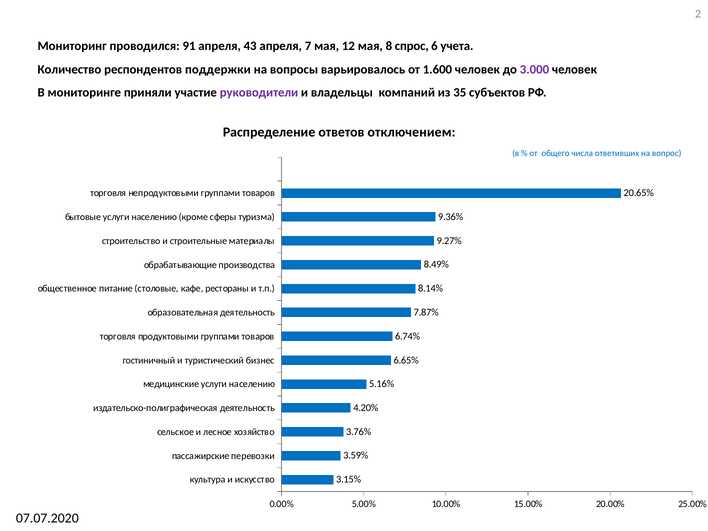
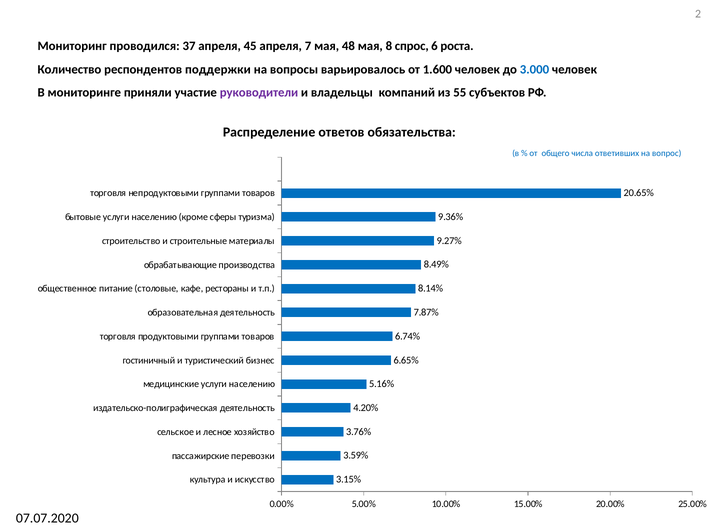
91: 91 -> 37
43: 43 -> 45
12: 12 -> 48
учета: учета -> роста
3.000 colour: purple -> blue
35: 35 -> 55
отключением: отключением -> обязательства
